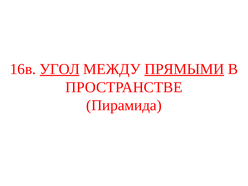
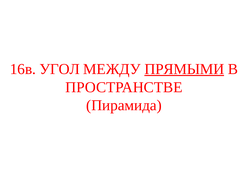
УГОЛ underline: present -> none
